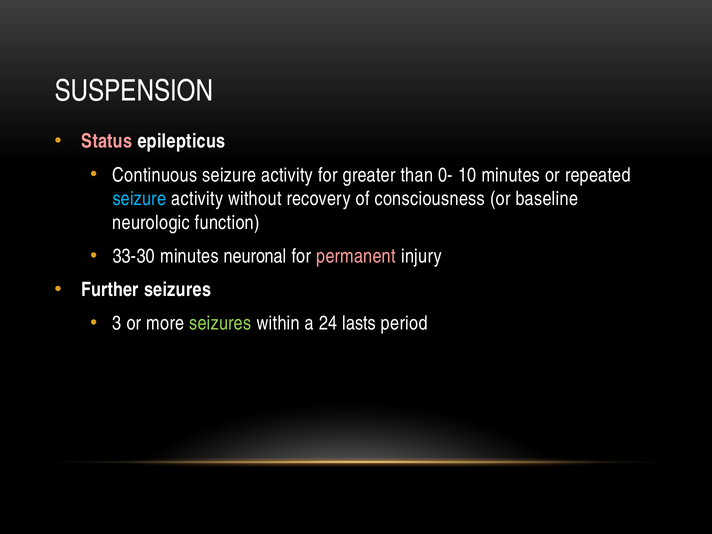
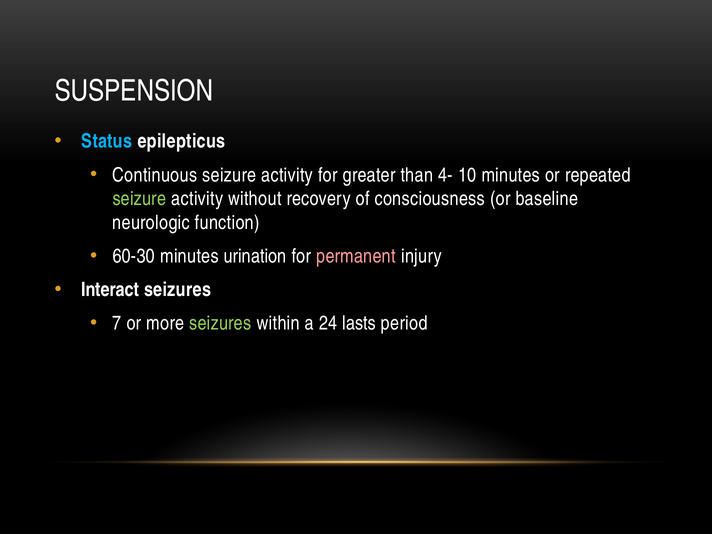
Status colour: pink -> light blue
0-: 0- -> 4-
seizure at (139, 199) colour: light blue -> light green
33-30: 33-30 -> 60-30
neuronal: neuronal -> urination
Further: Further -> Interact
3: 3 -> 7
